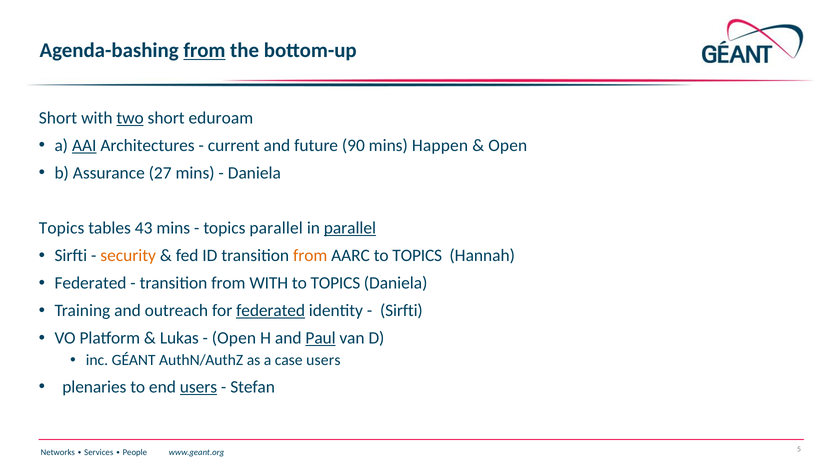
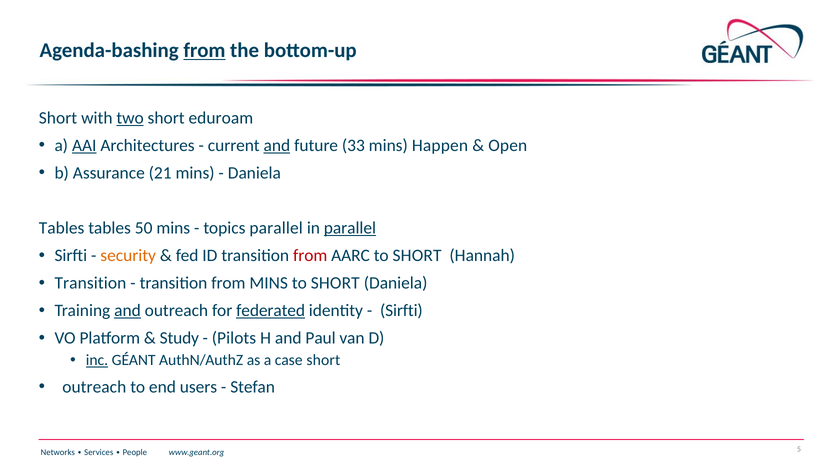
and at (277, 146) underline: none -> present
90: 90 -> 33
27: 27 -> 21
Topics at (62, 228): Topics -> Tables
43: 43 -> 50
from at (310, 256) colour: orange -> red
AARC to TOPICS: TOPICS -> SHORT
Federated at (91, 283): Federated -> Transition
from WITH: WITH -> MINS
TOPICS at (335, 283): TOPICS -> SHORT
and at (127, 311) underline: none -> present
Lukas: Lukas -> Study
Open at (234, 338): Open -> Pilots
Paul underline: present -> none
inc underline: none -> present
case users: users -> short
plenaries at (94, 387): plenaries -> outreach
users at (198, 387) underline: present -> none
